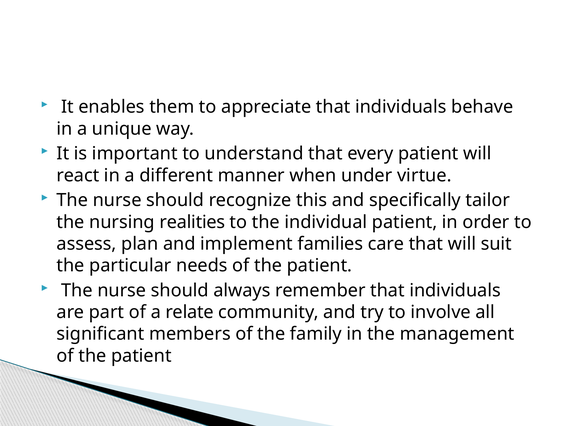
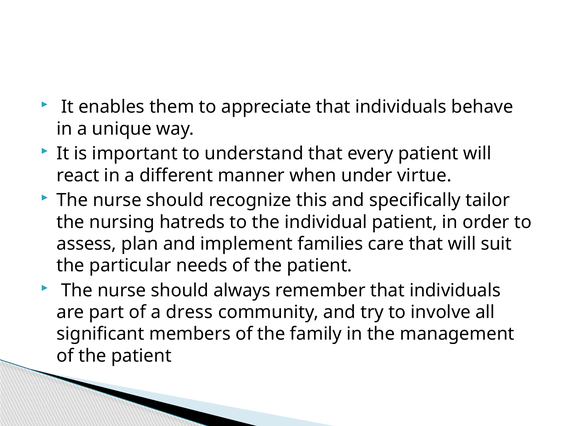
realities: realities -> hatreds
relate: relate -> dress
